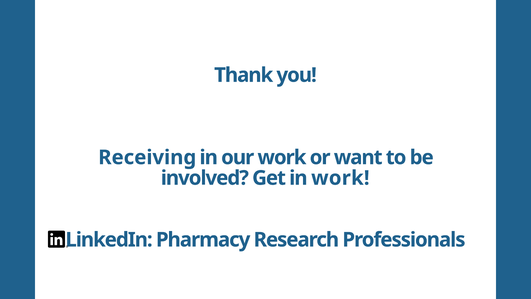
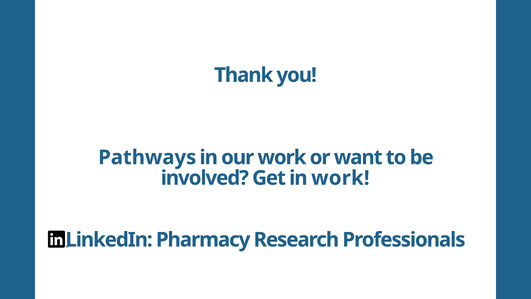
Receiving: Receiving -> Pathways
